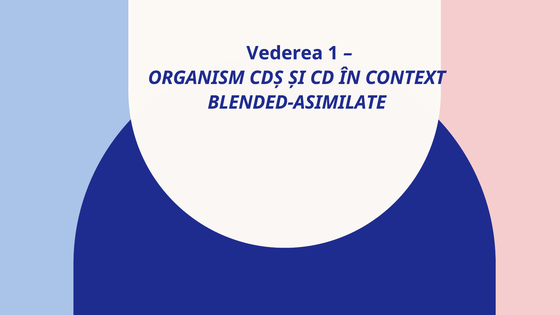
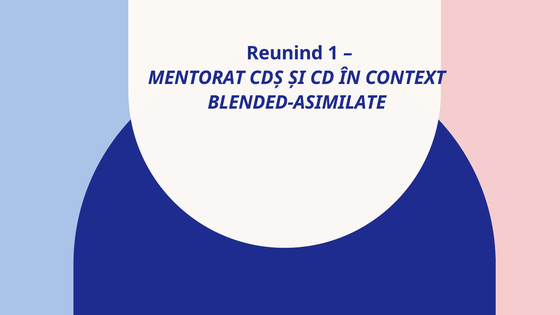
Vederea: Vederea -> Reunind
ORGANISM: ORGANISM -> MENTORAT
